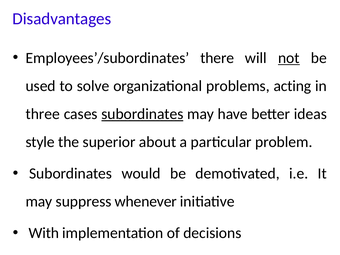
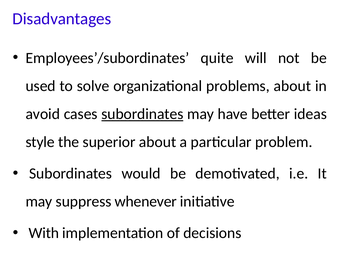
there: there -> quite
not underline: present -> none
problems acting: acting -> about
three: three -> avoid
